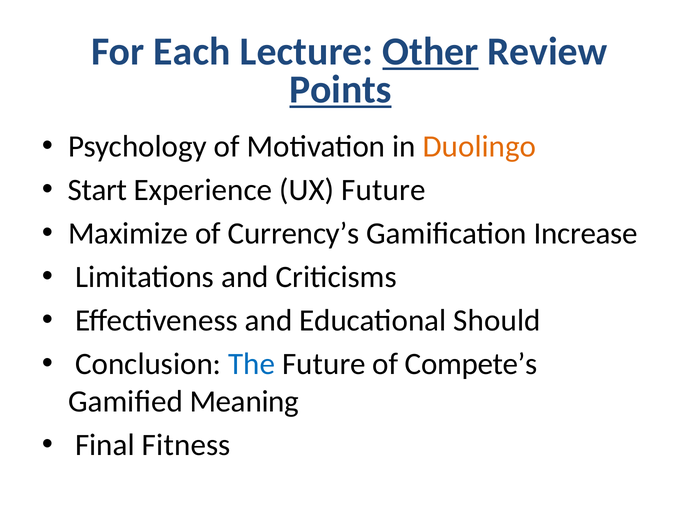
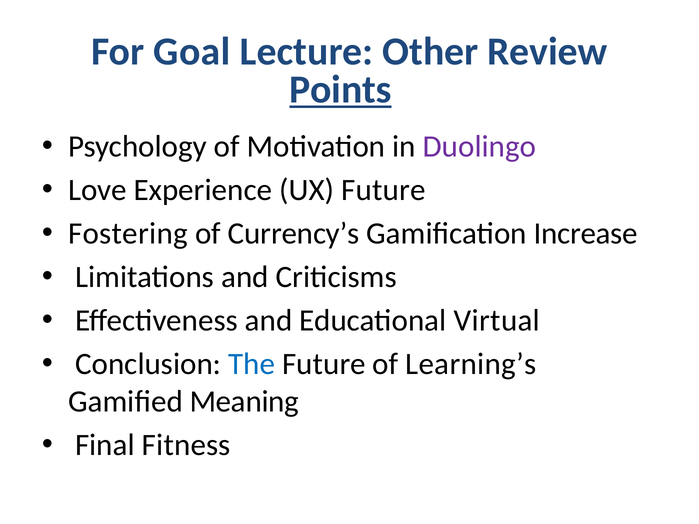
Each: Each -> Goal
Other underline: present -> none
Duolingo colour: orange -> purple
Start: Start -> Love
Maximize: Maximize -> Fostering
Should: Should -> Virtual
Compete’s: Compete’s -> Learning’s
